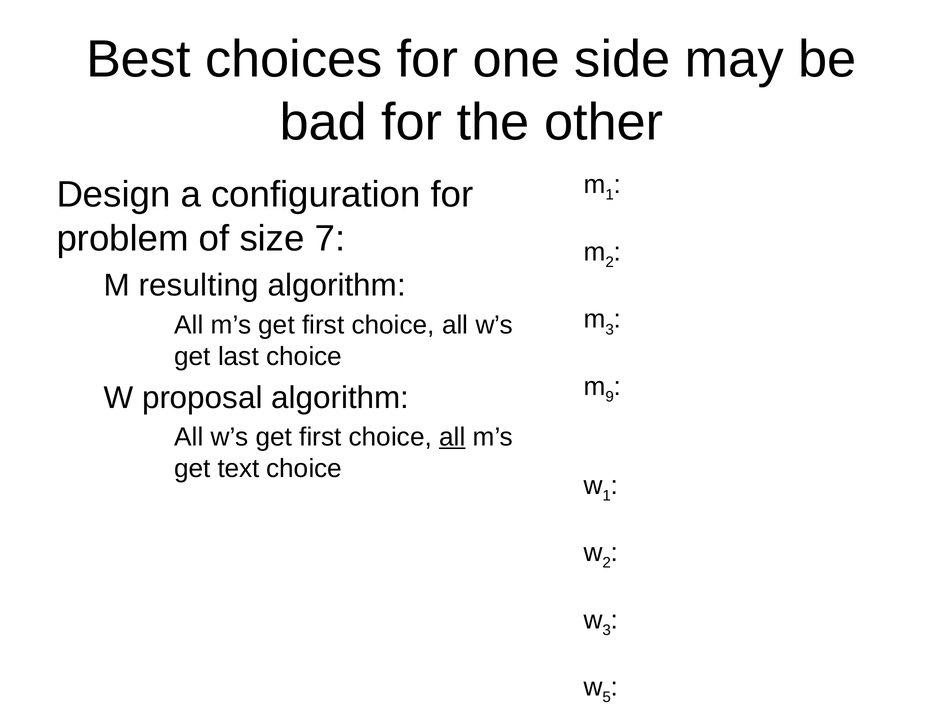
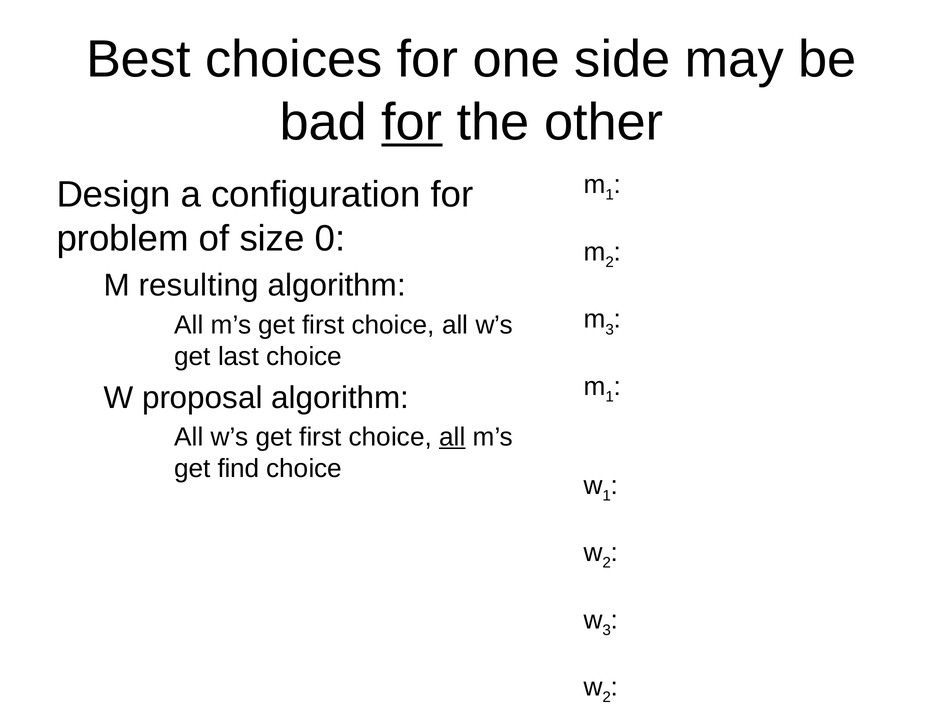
for at (412, 122) underline: none -> present
7: 7 -> 0
9 at (610, 396): 9 -> 1
text: text -> find
5 at (607, 697): 5 -> 2
